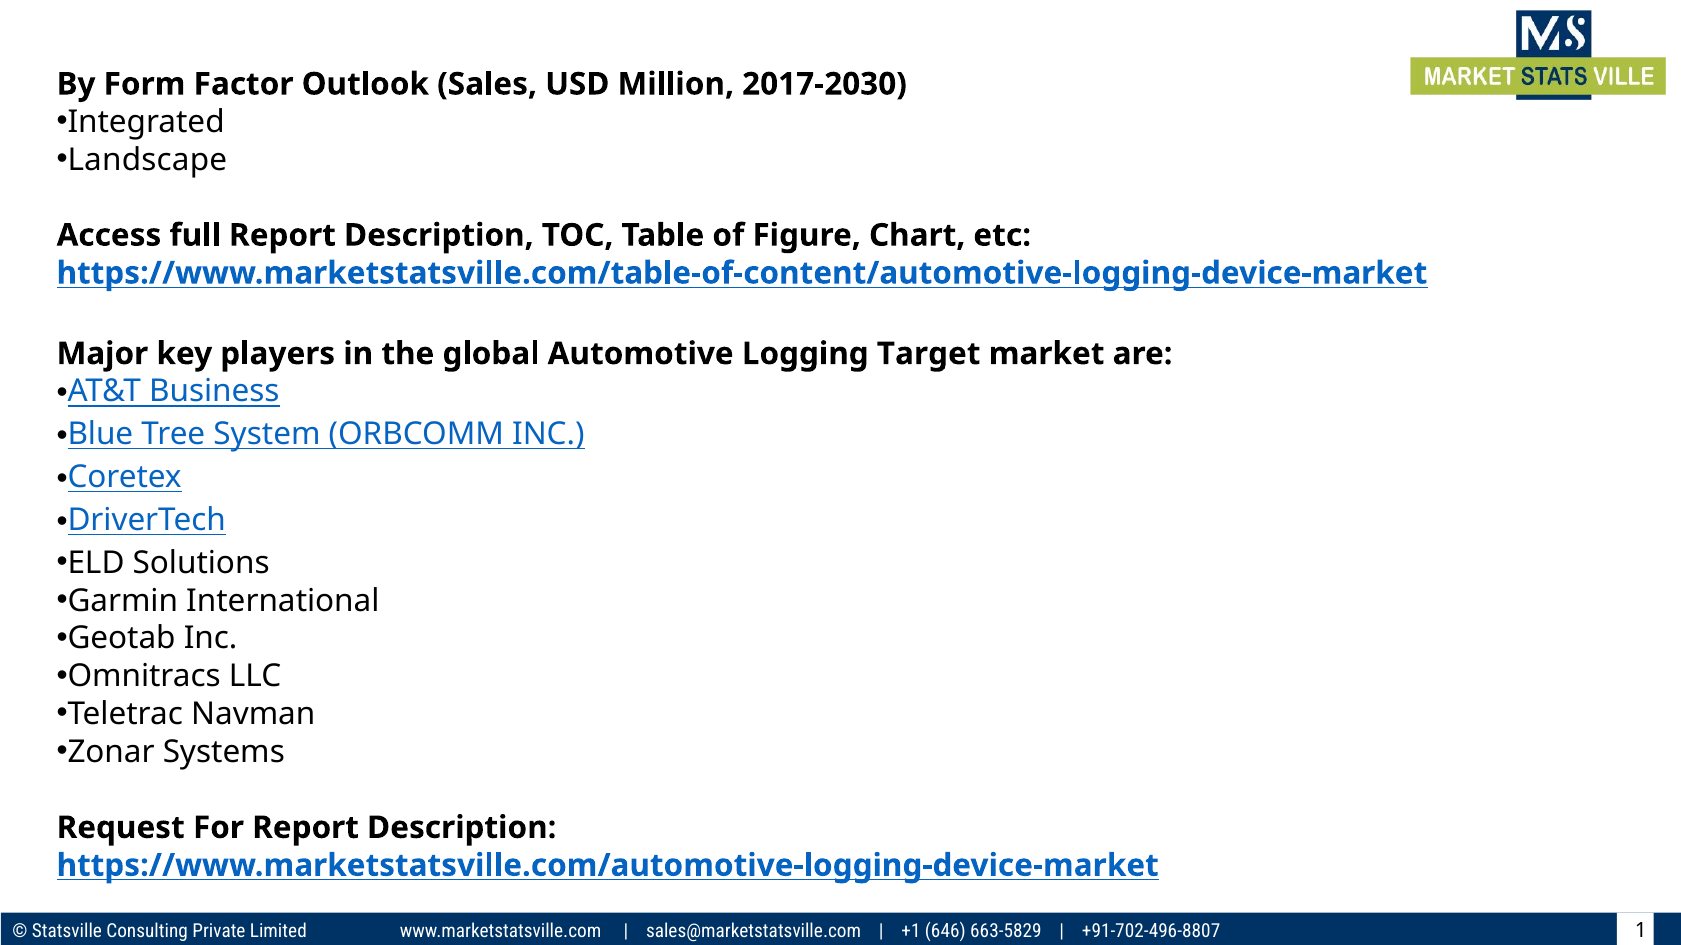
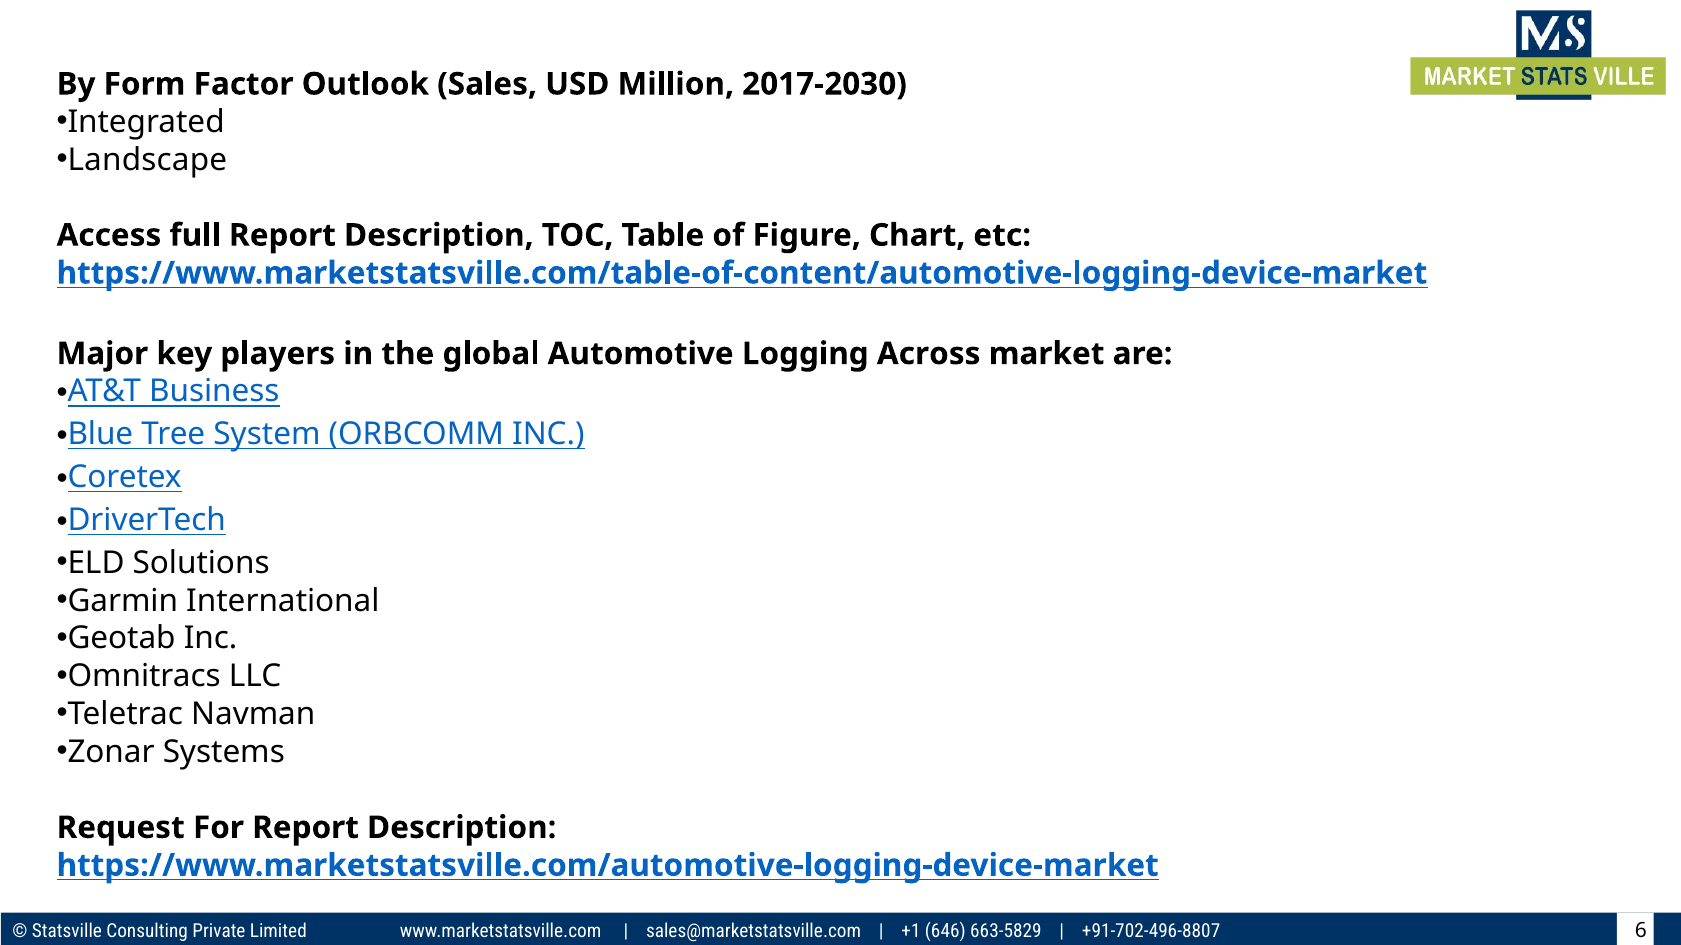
Target: Target -> Across
1: 1 -> 6
